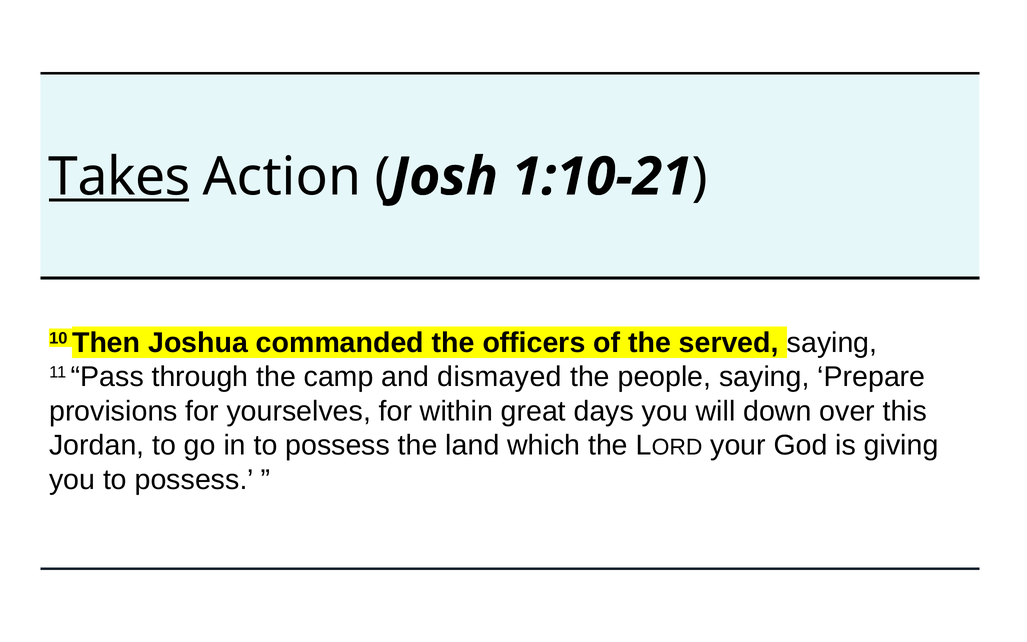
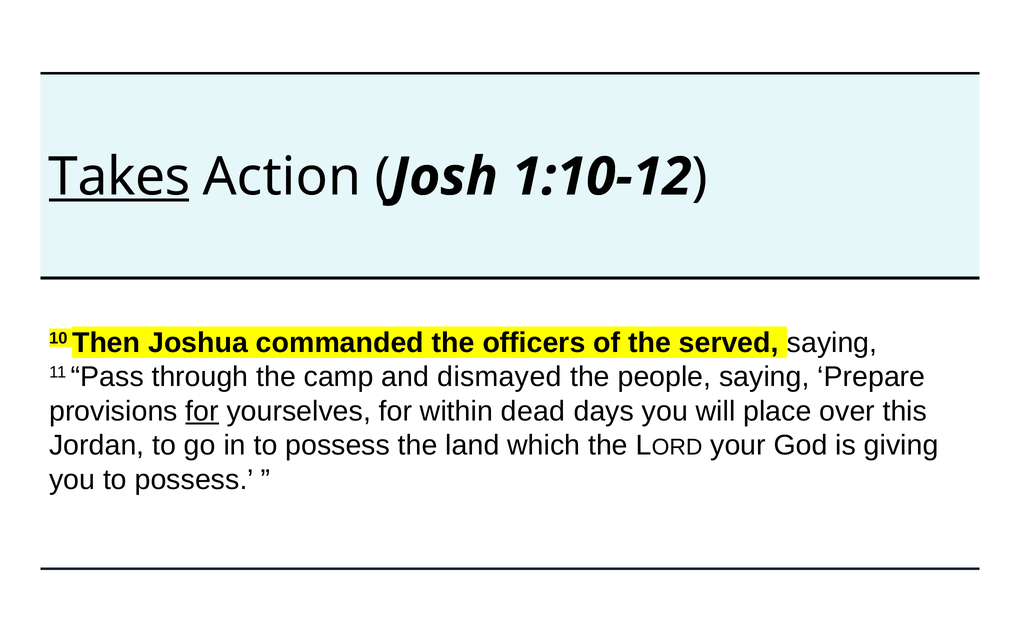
1:10-21: 1:10-21 -> 1:10-12
for at (202, 411) underline: none -> present
great: great -> dead
down: down -> place
